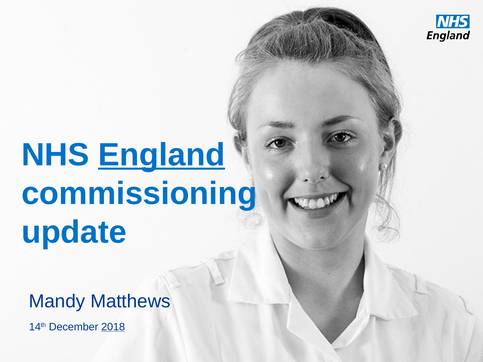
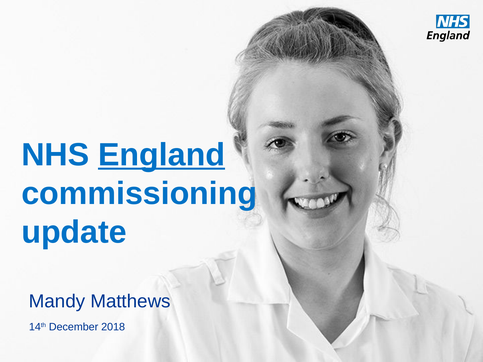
2018 underline: present -> none
